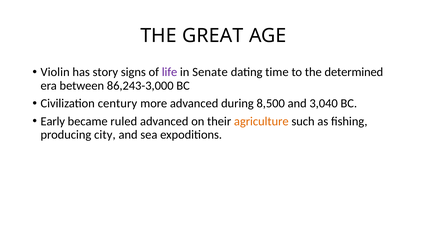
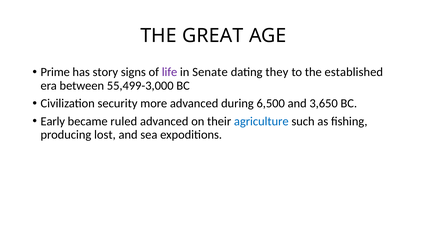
Violin: Violin -> Prime
time: time -> they
determined: determined -> established
86,243-3,000: 86,243-3,000 -> 55,499-3,000
century: century -> security
8,500: 8,500 -> 6,500
3,040: 3,040 -> 3,650
agriculture colour: orange -> blue
city: city -> lost
